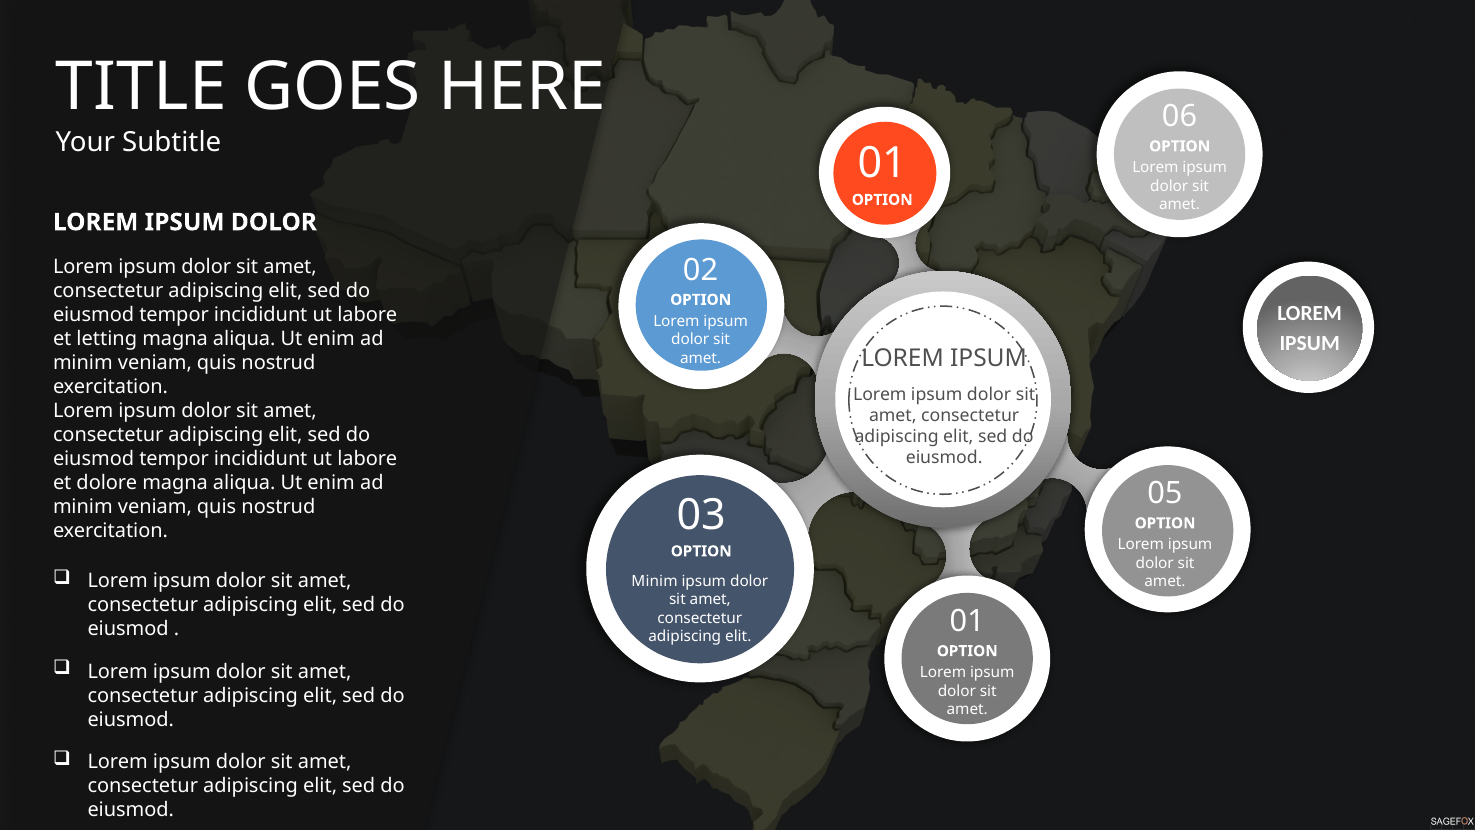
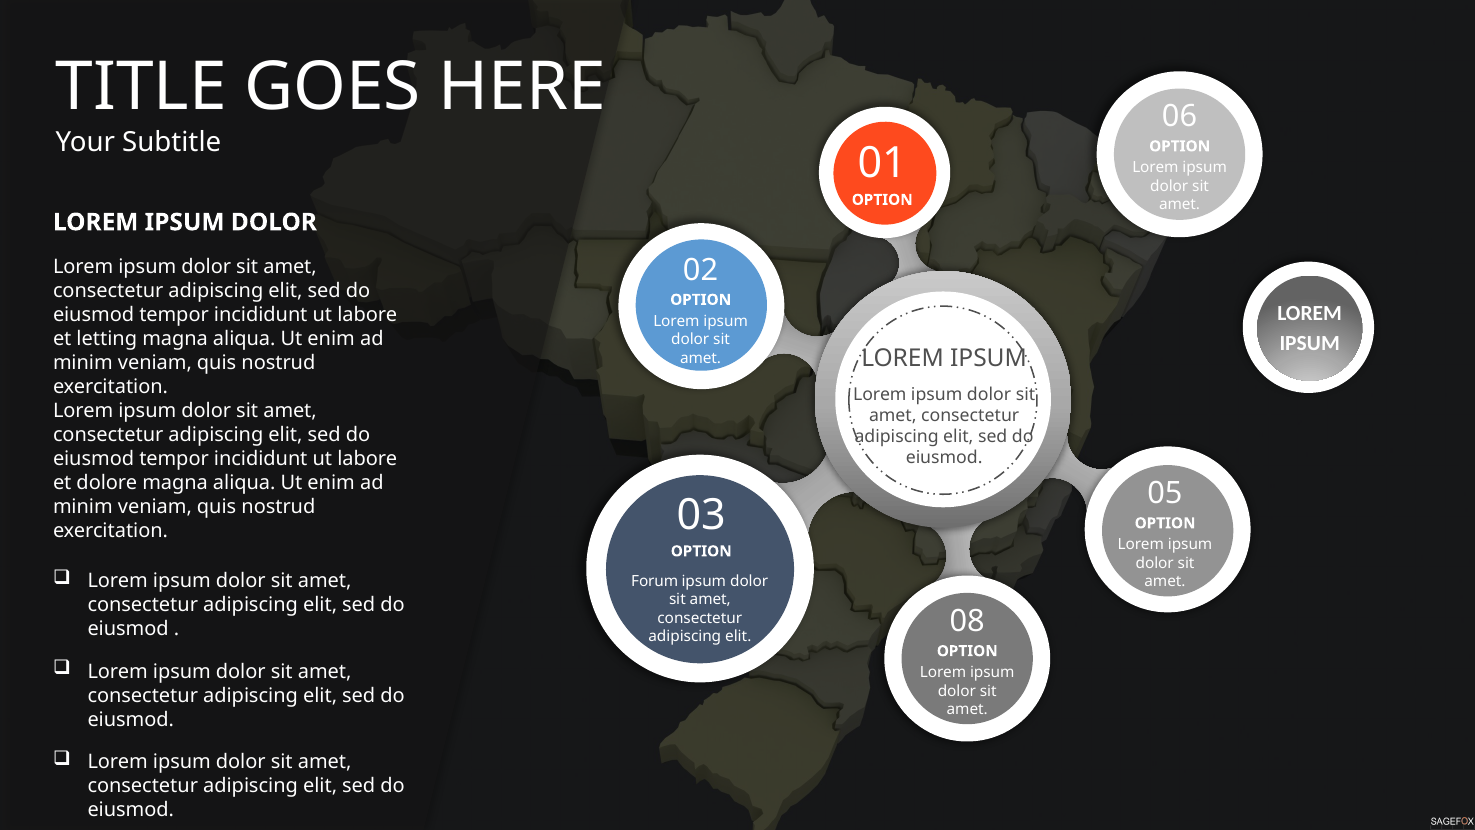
Minim at (655, 581): Minim -> Forum
elit 01: 01 -> 08
